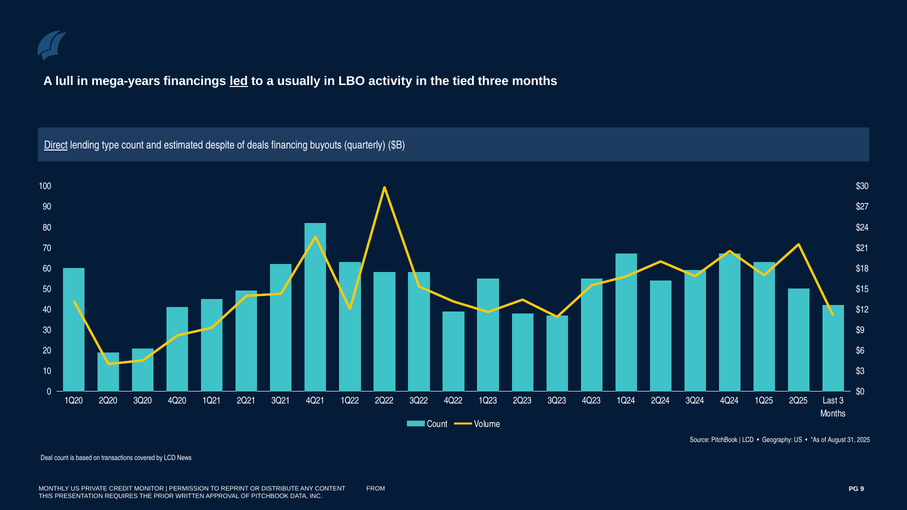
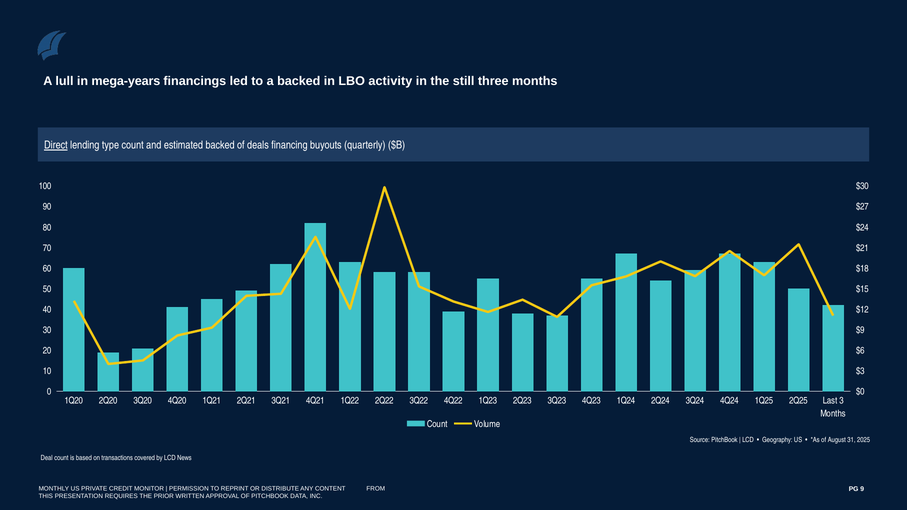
led underline: present -> none
a usually: usually -> backed
tied: tied -> still
estimated despite: despite -> backed
